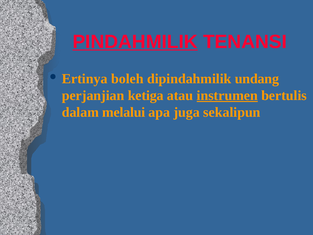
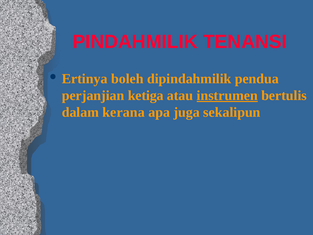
PINDAHMILIK underline: present -> none
undang: undang -> pendua
melalui: melalui -> kerana
